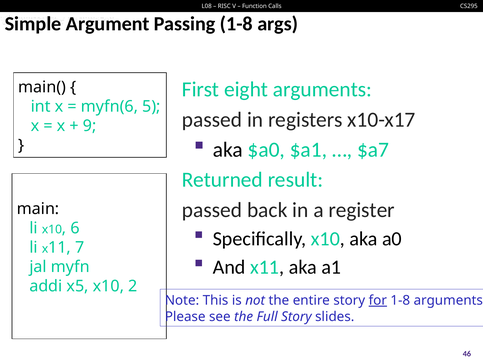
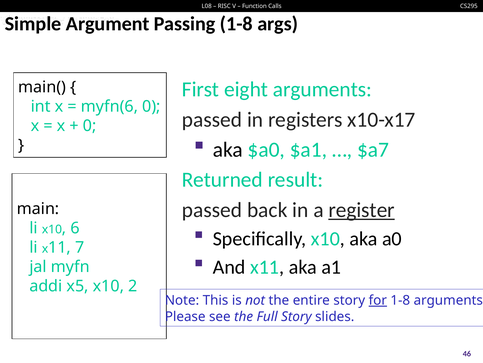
myfn(6 5: 5 -> 0
9 at (90, 125): 9 -> 0
register underline: none -> present
